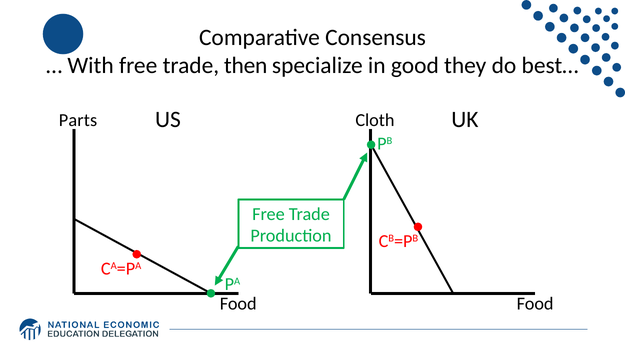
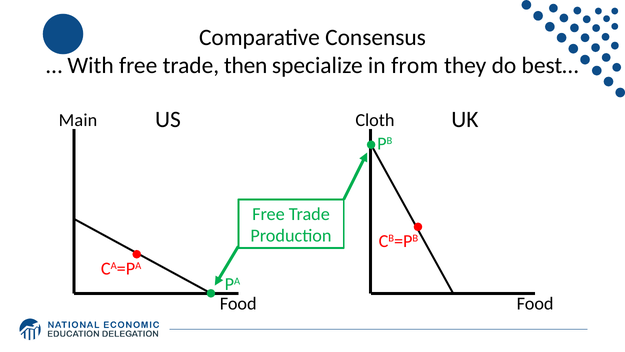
good: good -> from
Parts: Parts -> Main
